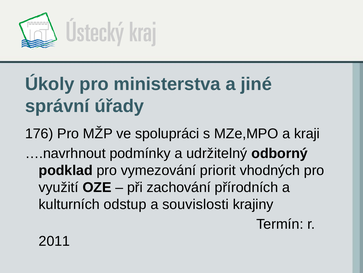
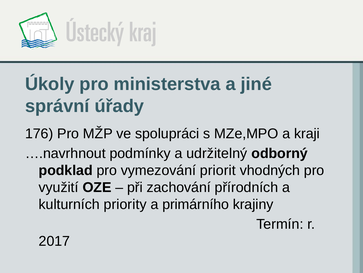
odstup: odstup -> priority
souvislosti: souvislosti -> primárního
2011: 2011 -> 2017
